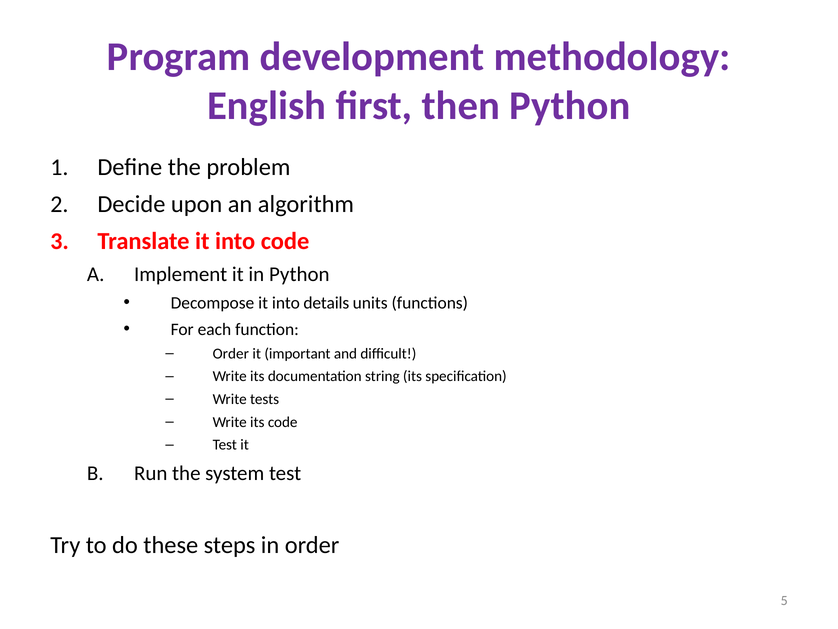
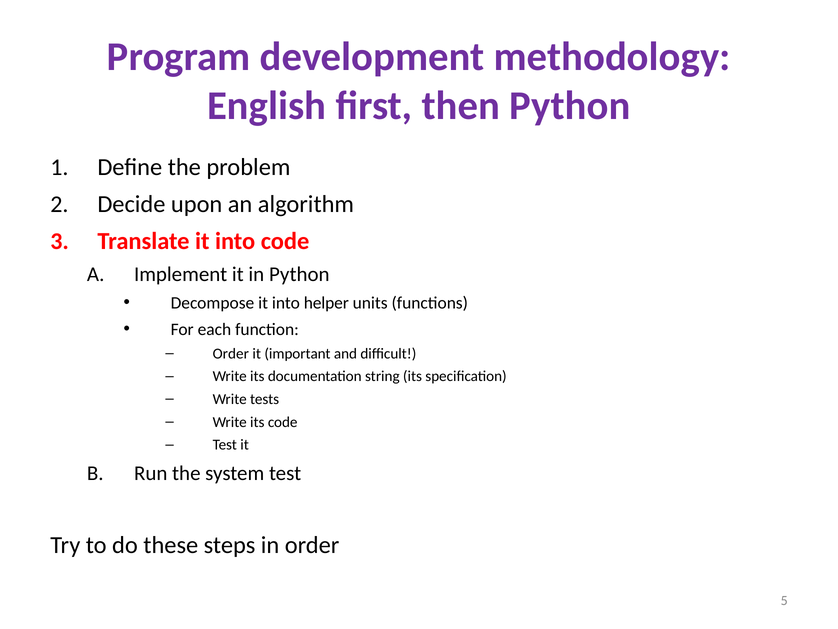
details: details -> helper
